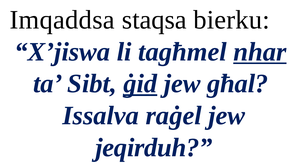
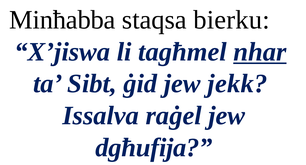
Imqaddsa: Imqaddsa -> Minħabba
ġid underline: present -> none
għal: għal -> jekk
jeqirduh: jeqirduh -> dgħufija
